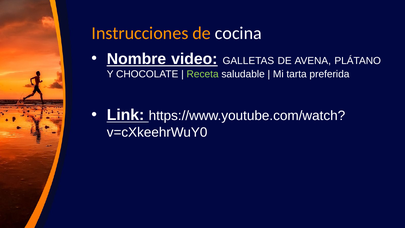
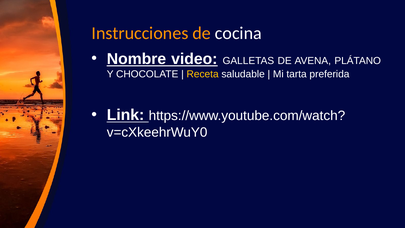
Receta colour: light green -> yellow
